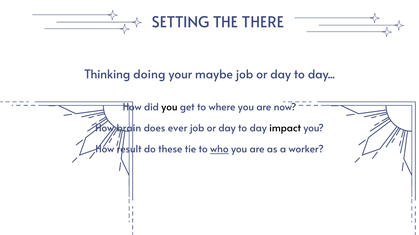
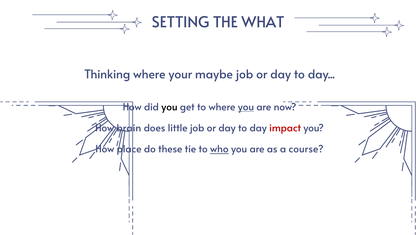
THERE: THERE -> WHAT
Thinking doing: doing -> where
you at (246, 107) underline: none -> present
ever: ever -> little
impact colour: black -> red
result: result -> place
worker: worker -> course
